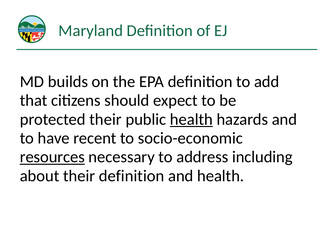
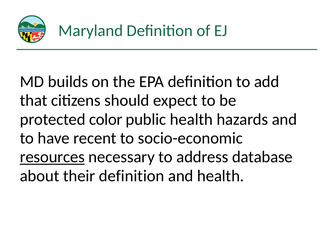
protected their: their -> color
health at (191, 119) underline: present -> none
including: including -> database
